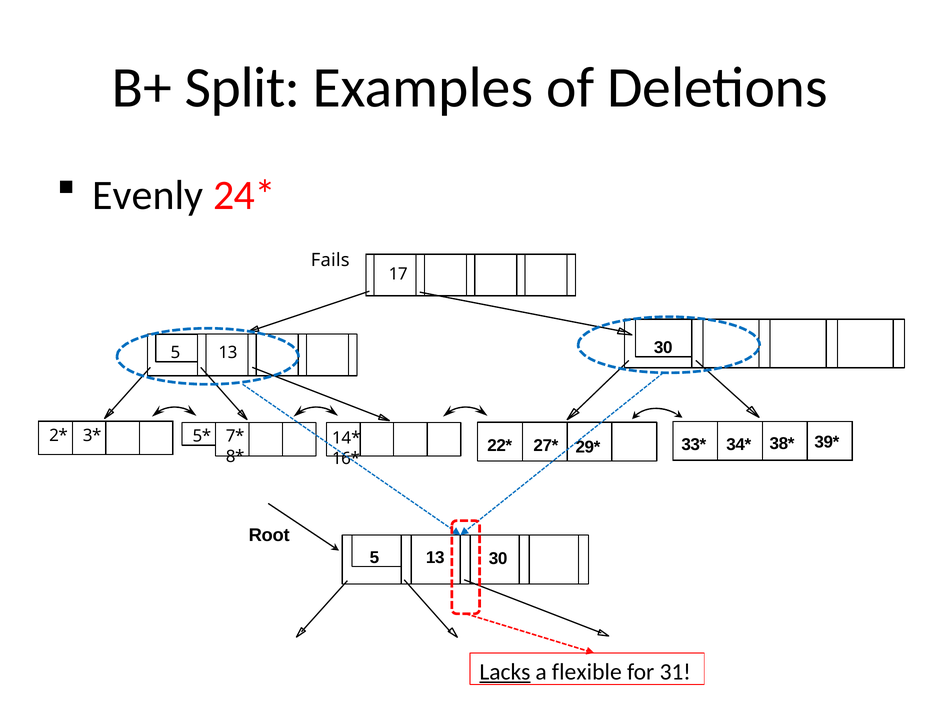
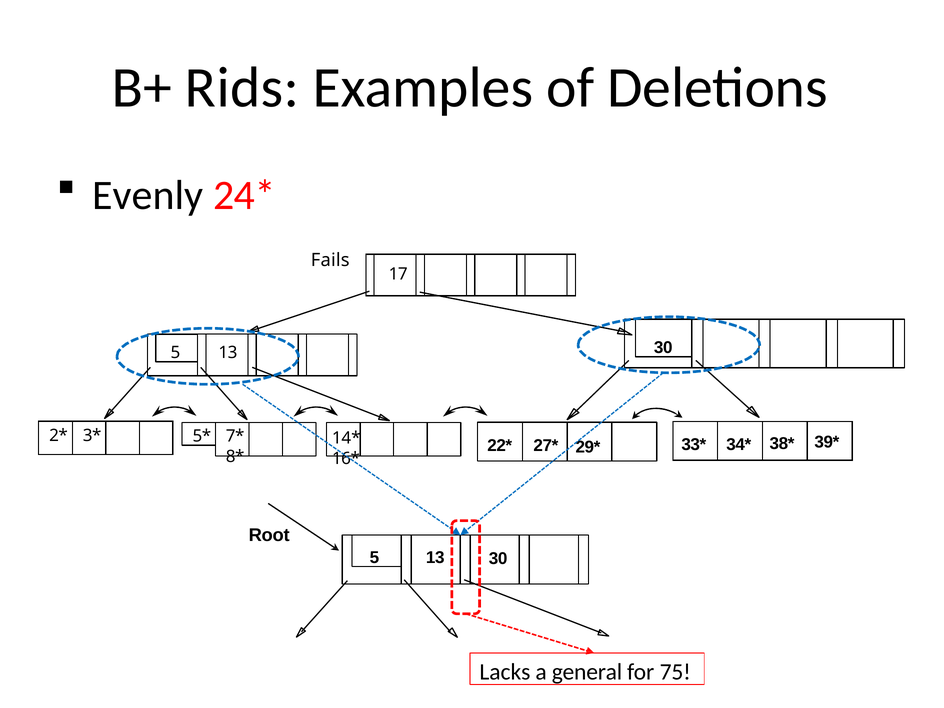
Split: Split -> Rids
Lacks underline: present -> none
flexible: flexible -> general
31: 31 -> 75
